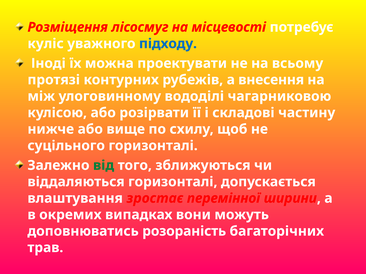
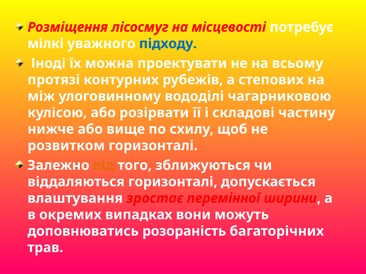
куліс: куліс -> мілкі
внесення: внесення -> степових
суцільного: суцільного -> розвитком
від colour: green -> orange
